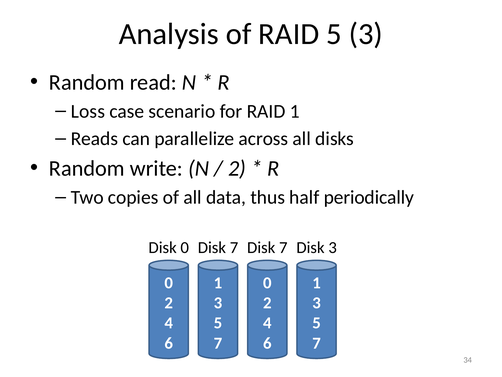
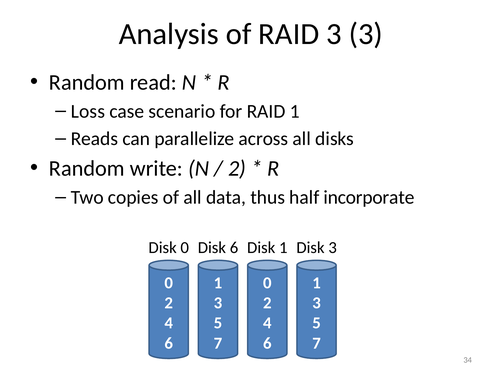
RAID 5: 5 -> 3
periodically: periodically -> incorporate
7 at (234, 247): 7 -> 6
7 at (283, 247): 7 -> 1
